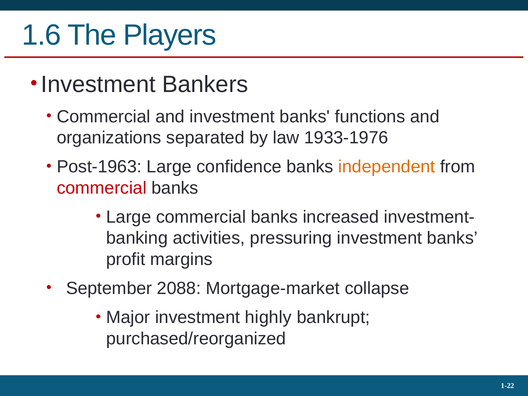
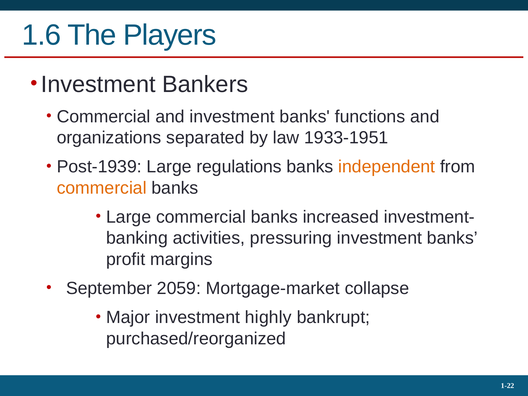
1933-1976: 1933-1976 -> 1933-1951
Post-1963: Post-1963 -> Post-1939
confidence: confidence -> regulations
commercial at (102, 188) colour: red -> orange
2088: 2088 -> 2059
